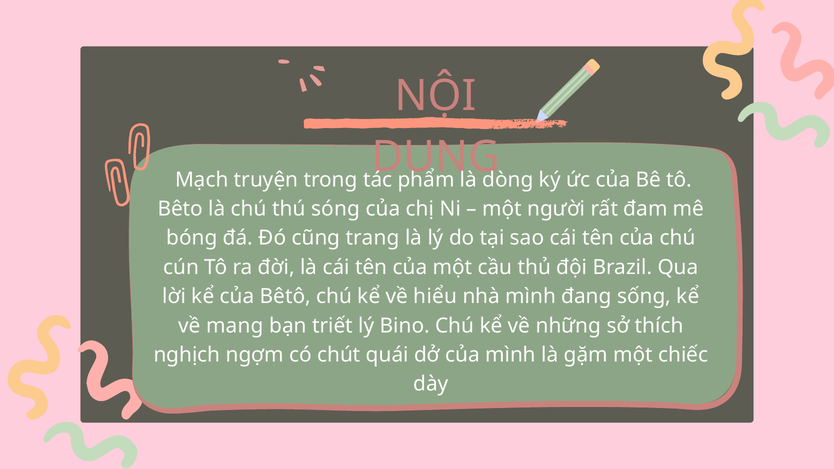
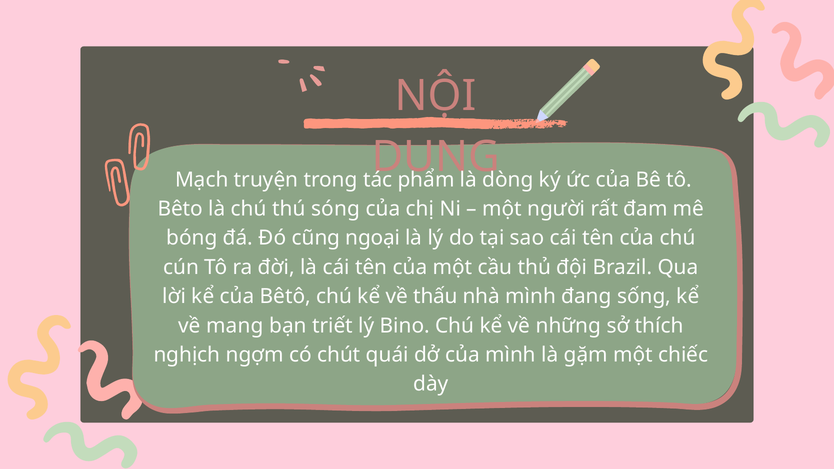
trang: trang -> ngoại
hiểu: hiểu -> thấu
